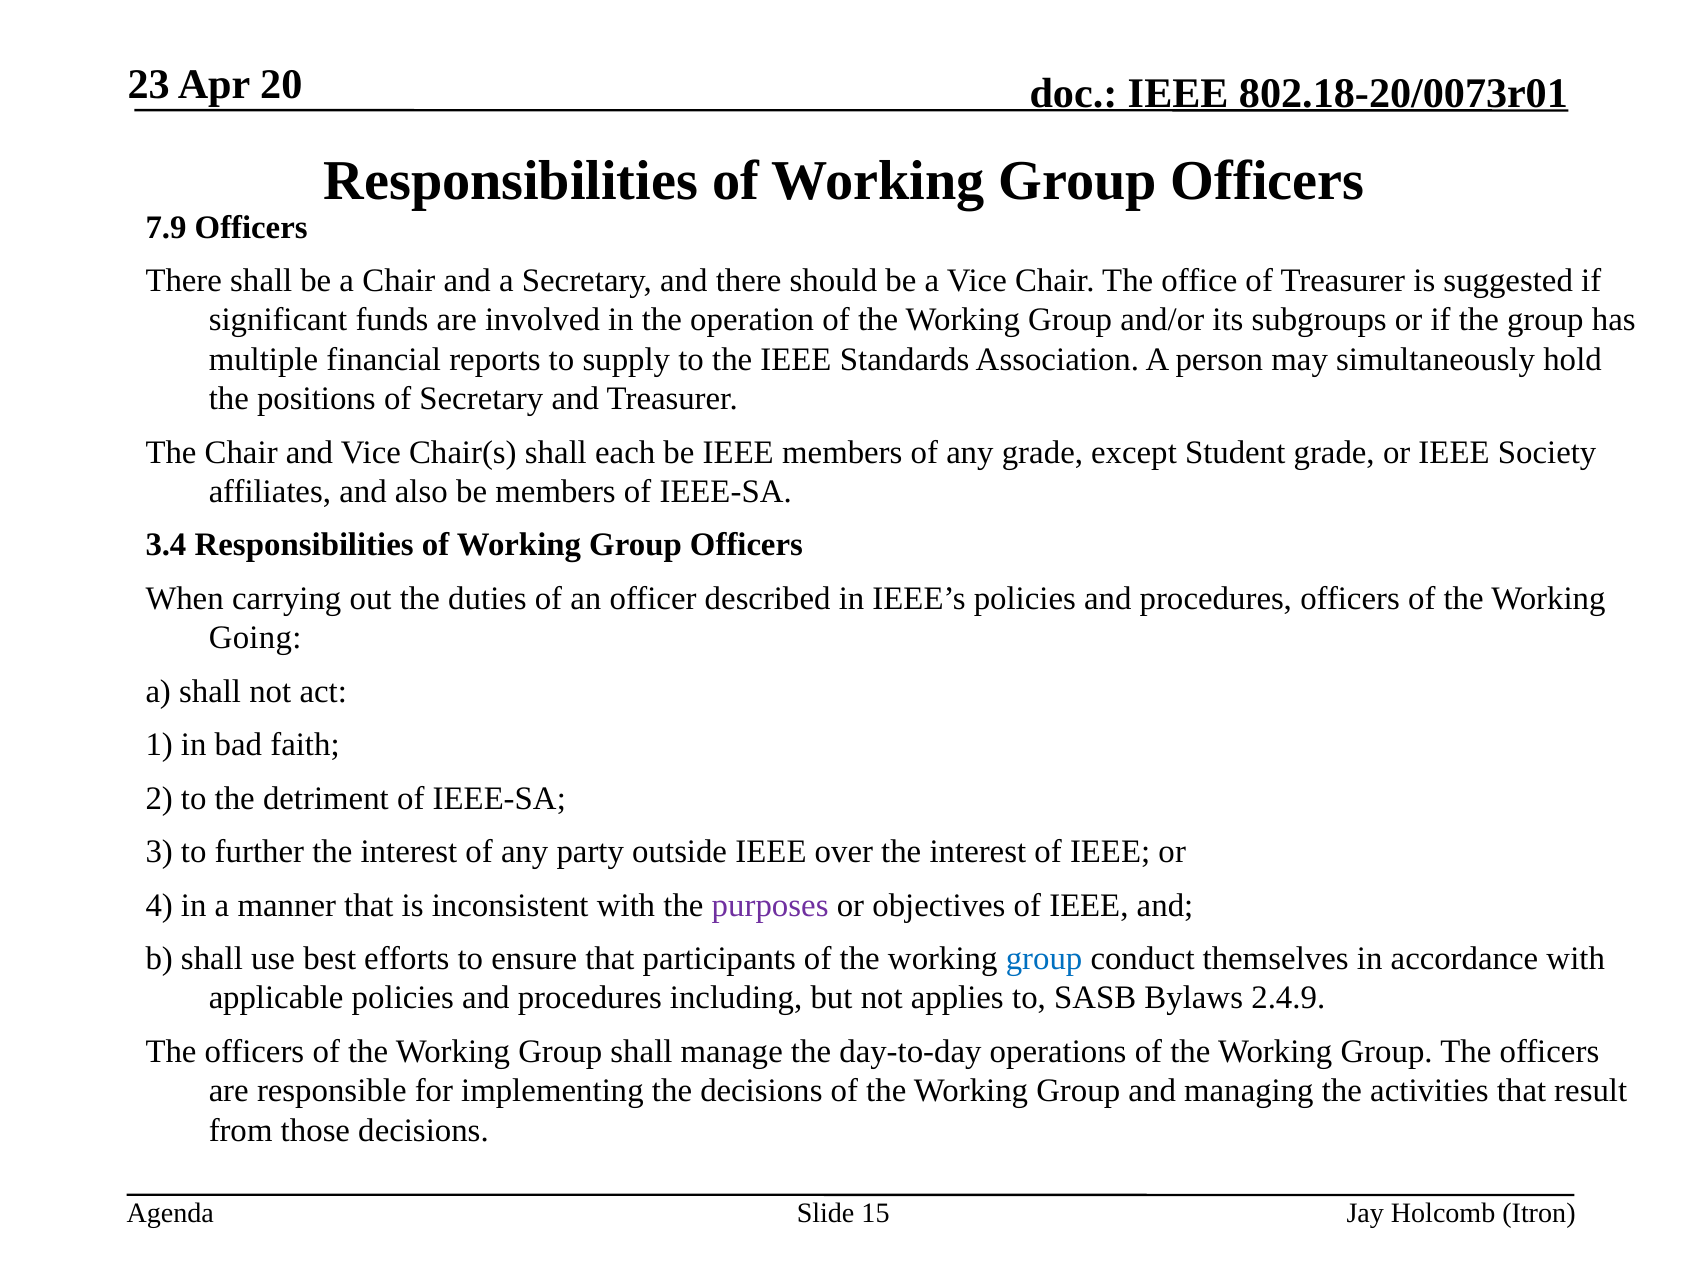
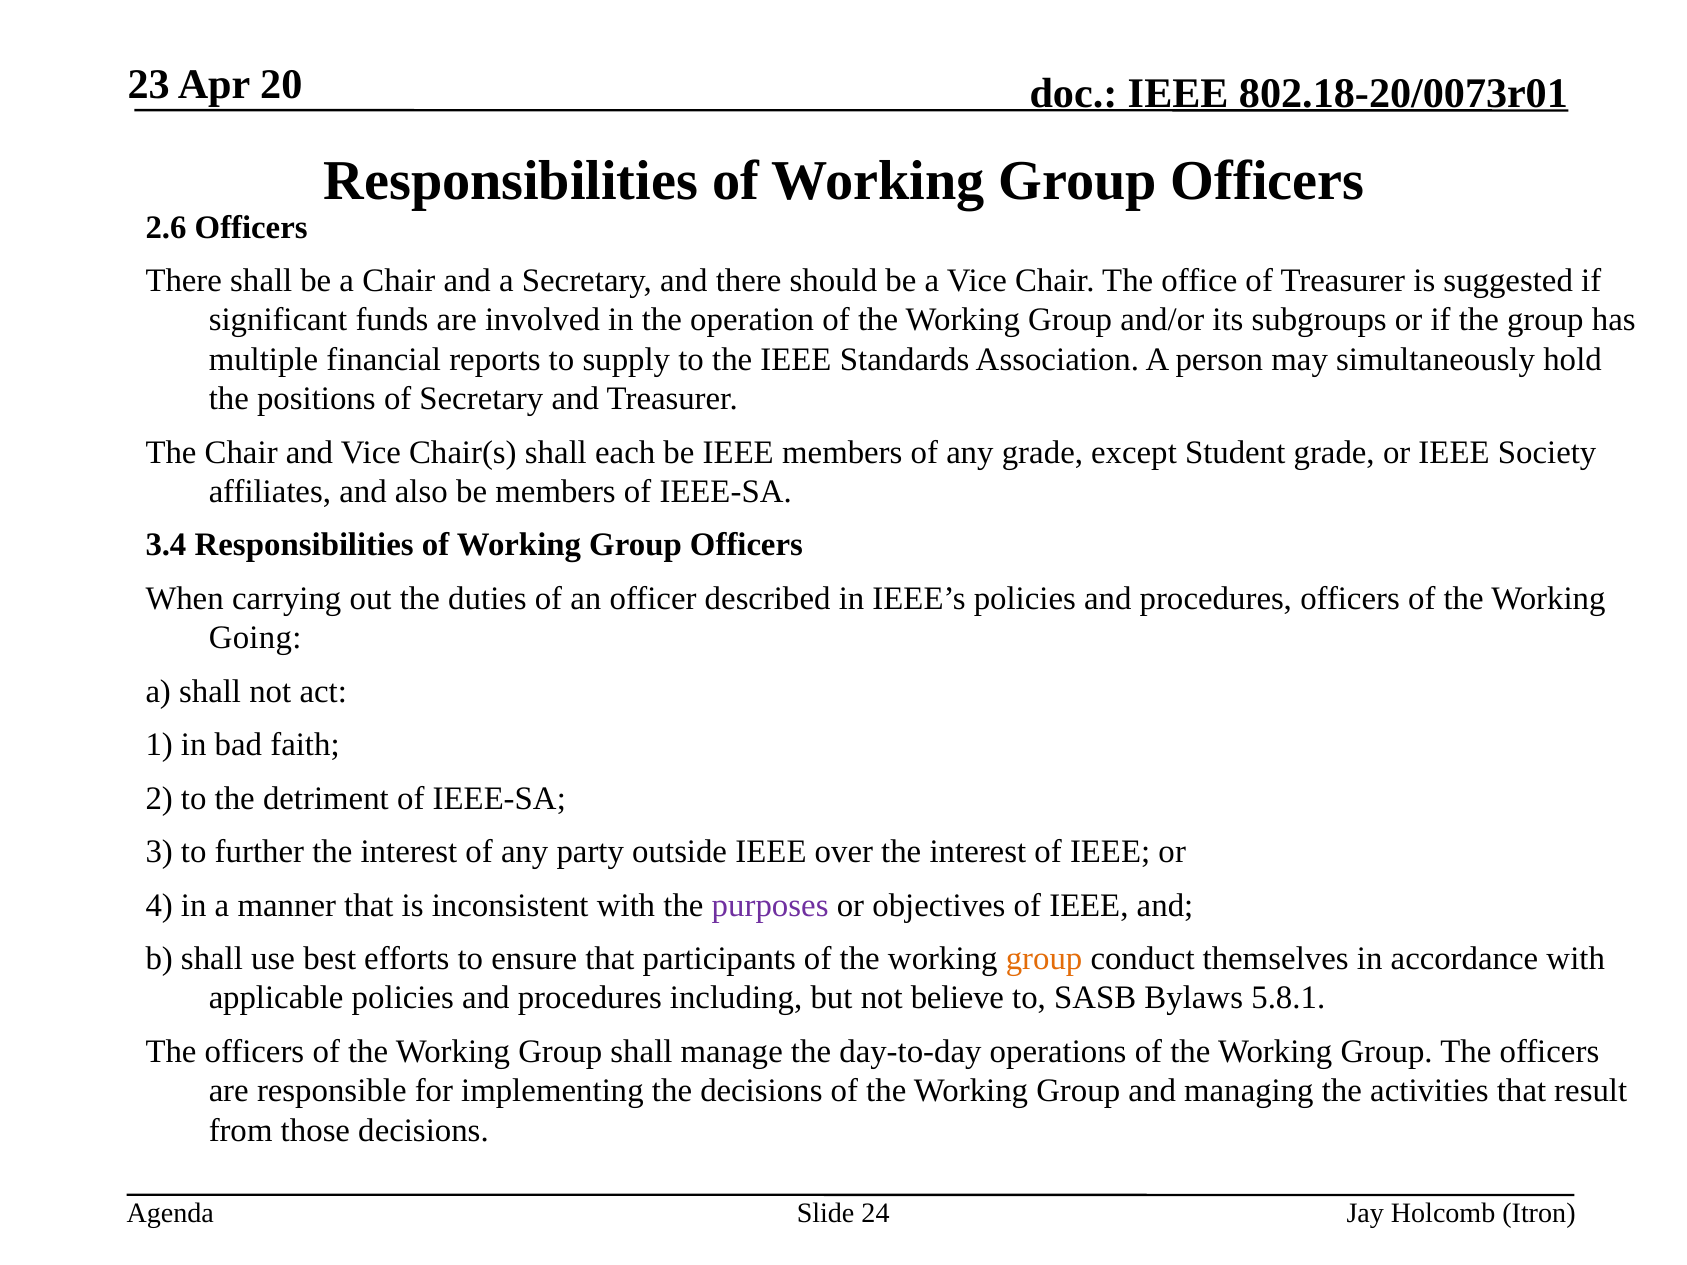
7.9: 7.9 -> 2.6
group at (1044, 959) colour: blue -> orange
applies: applies -> believe
2.4.9: 2.4.9 -> 5.8.1
15: 15 -> 24
